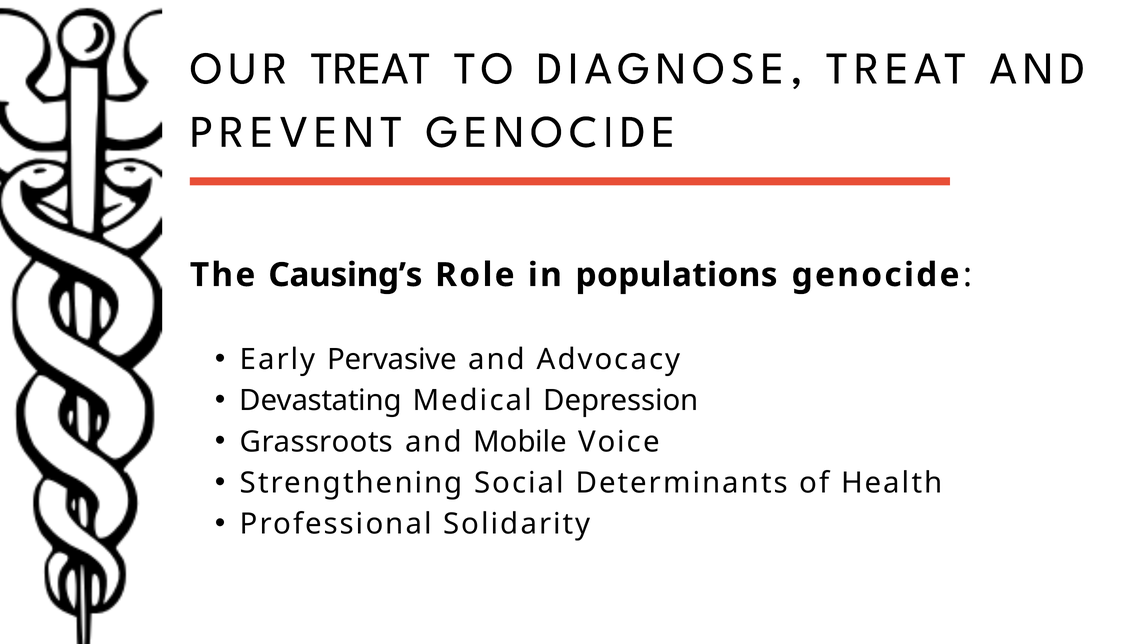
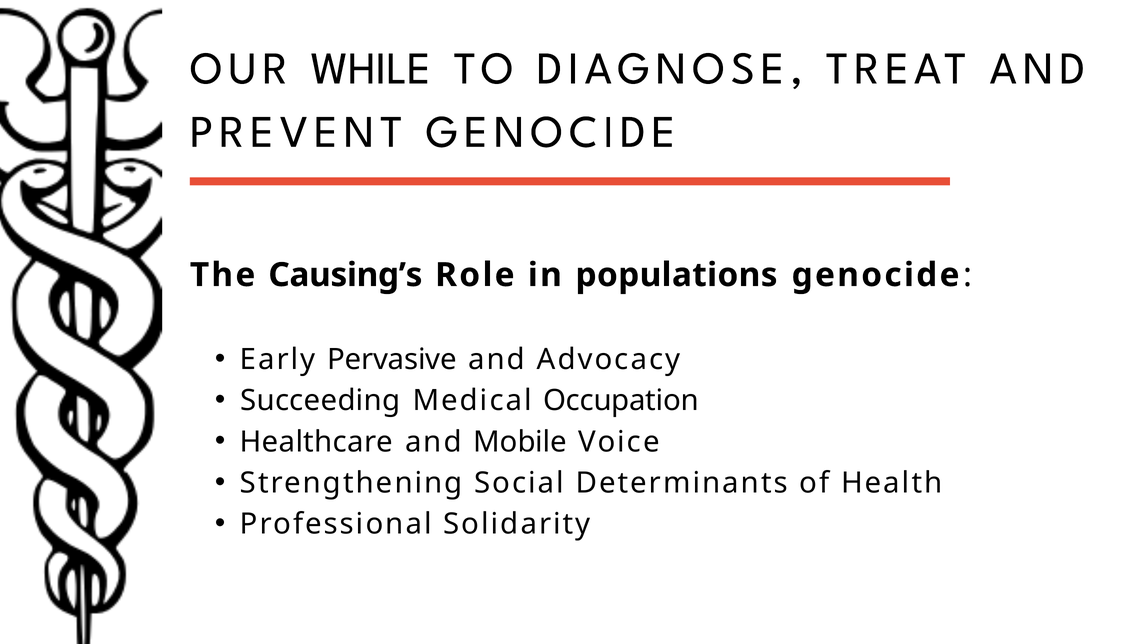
OUR TREAT: TREAT -> WHILE
Devastating: Devastating -> Succeeding
Depression: Depression -> Occupation
Grassroots: Grassroots -> Healthcare
